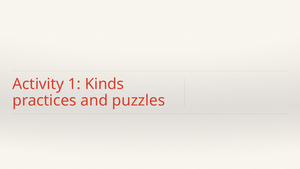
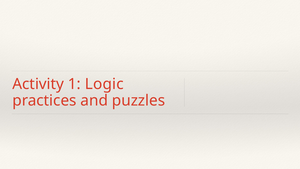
Kinds: Kinds -> Logic
